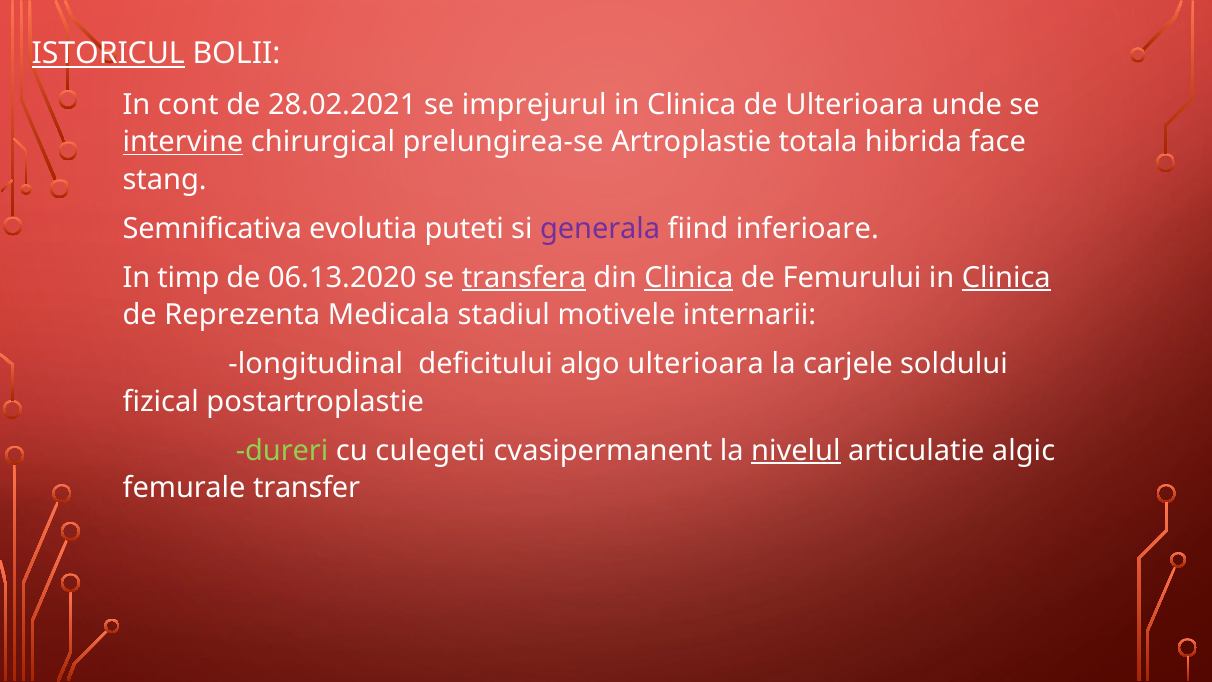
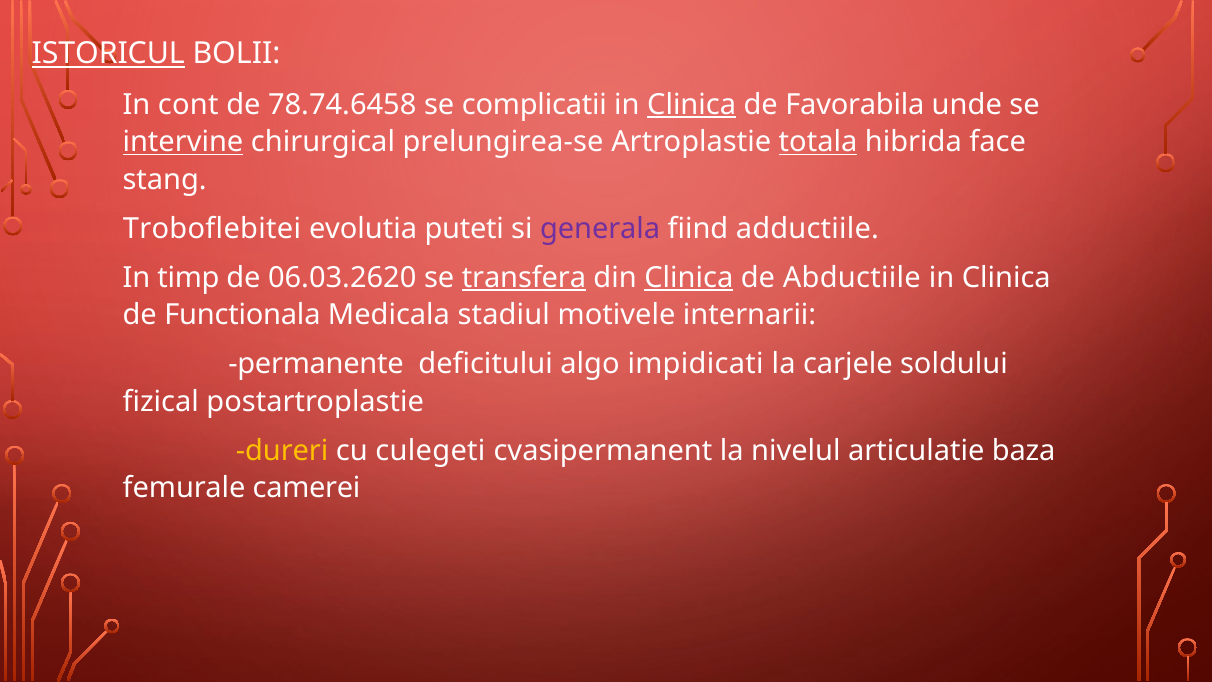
28.02.2021: 28.02.2021 -> 78.74.6458
imprejurul: imprejurul -> complicatii
Clinica at (692, 104) underline: none -> present
de Ulterioara: Ulterioara -> Favorabila
totala underline: none -> present
Semnificativa: Semnificativa -> Troboflebitei
inferioare: inferioare -> adductiile
06.13.2020: 06.13.2020 -> 06.03.2620
Femurului: Femurului -> Abductiile
Clinica at (1006, 277) underline: present -> none
Reprezenta: Reprezenta -> Functionala
longitudinal: longitudinal -> permanente
algo ulterioara: ulterioara -> impidicati
dureri colour: light green -> yellow
nivelul underline: present -> none
algic: algic -> baza
transfer: transfer -> camerei
